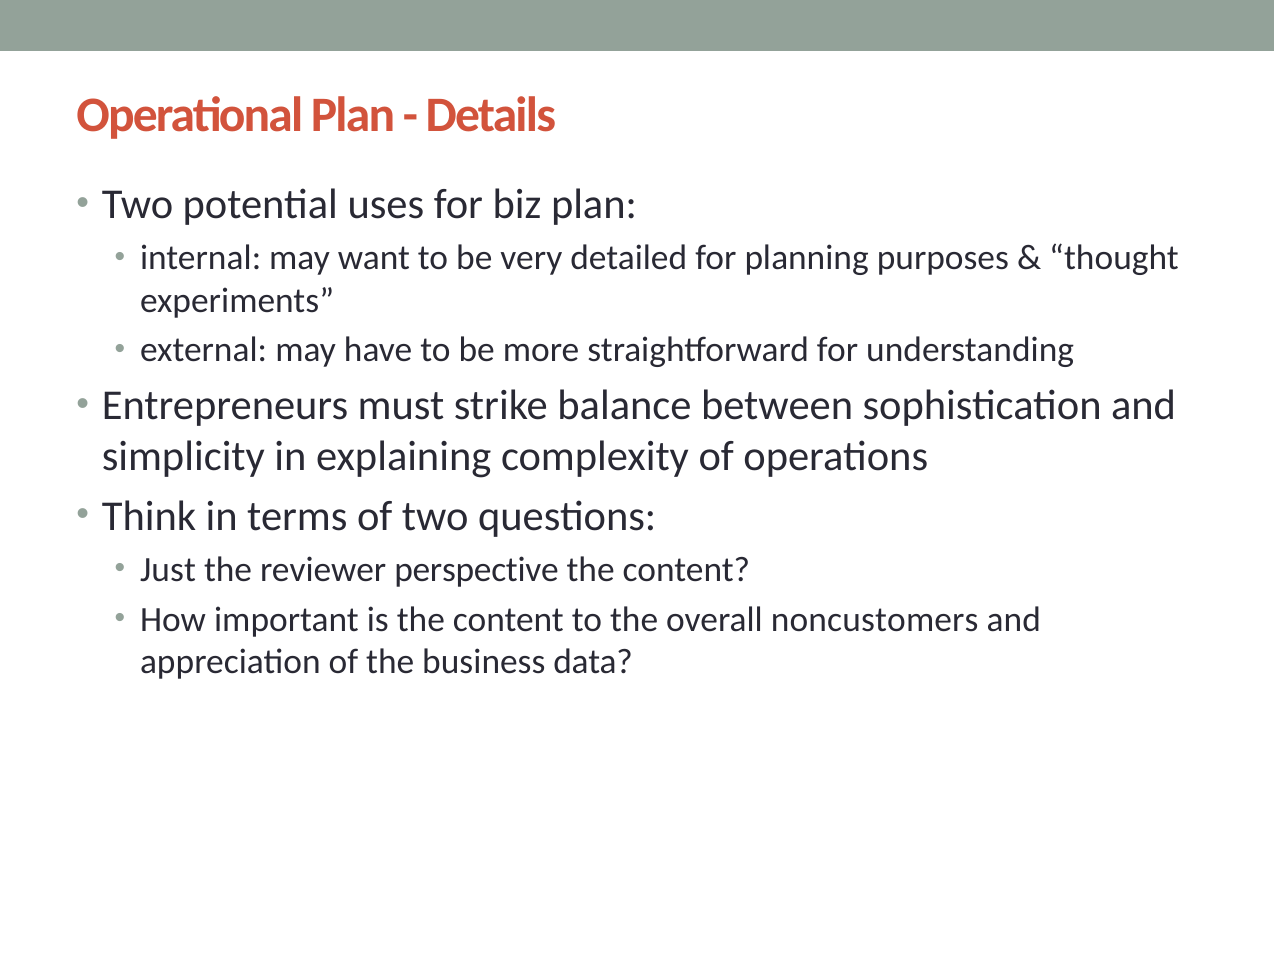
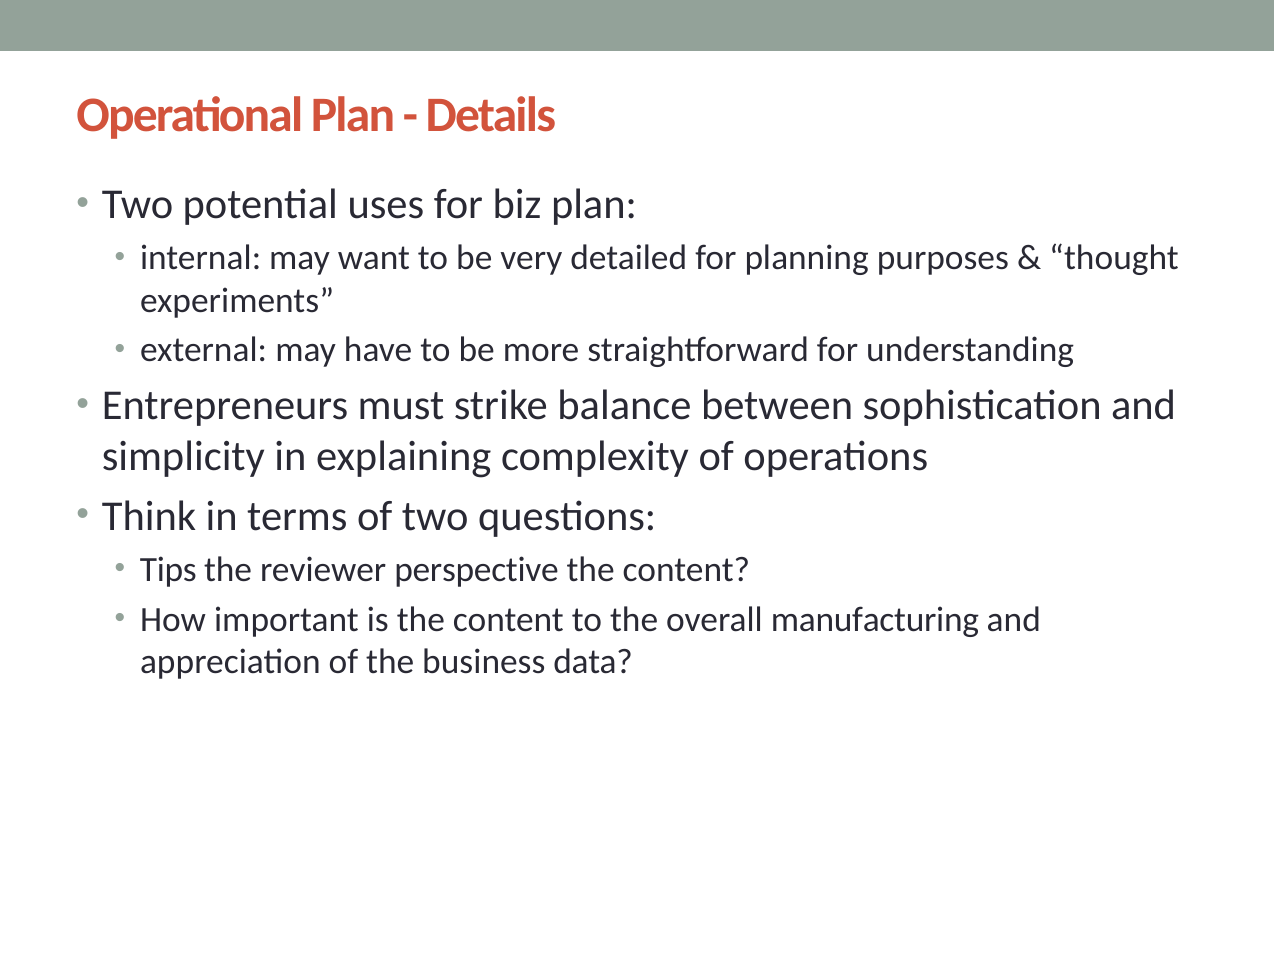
Just: Just -> Tips
noncustomers: noncustomers -> manufacturing
